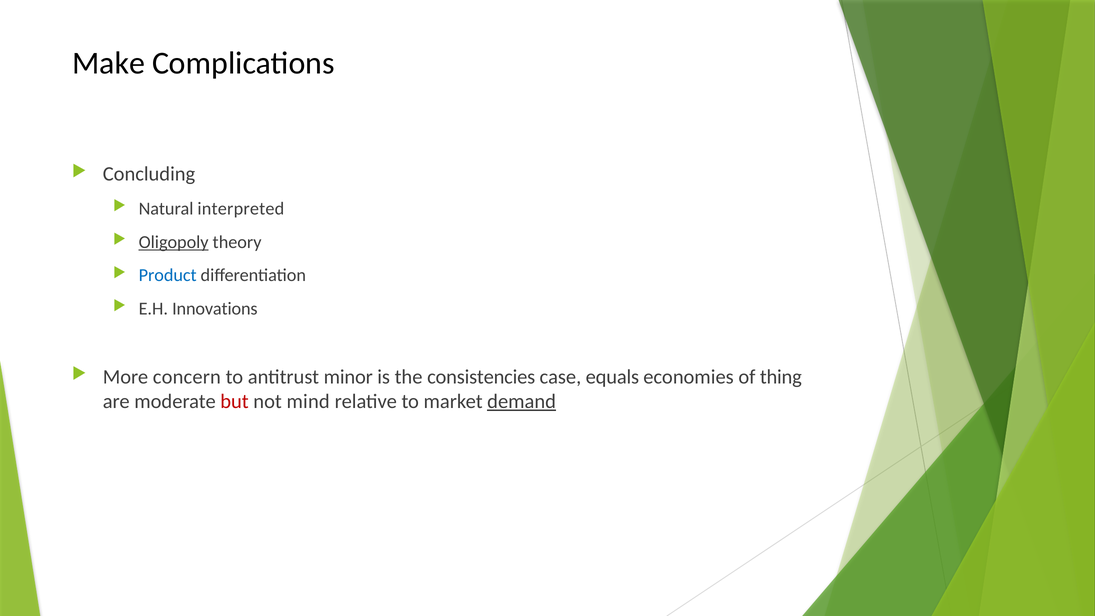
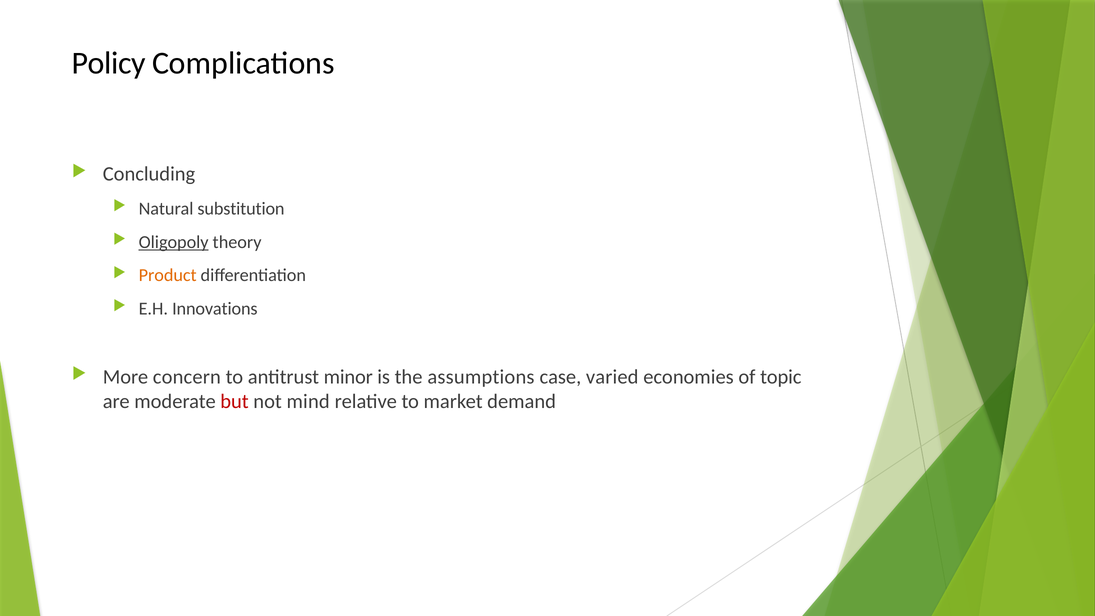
Make: Make -> Policy
interpreted: interpreted -> substitution
Product colour: blue -> orange
consistencies: consistencies -> assumptions
equals: equals -> varied
thing: thing -> topic
demand underline: present -> none
